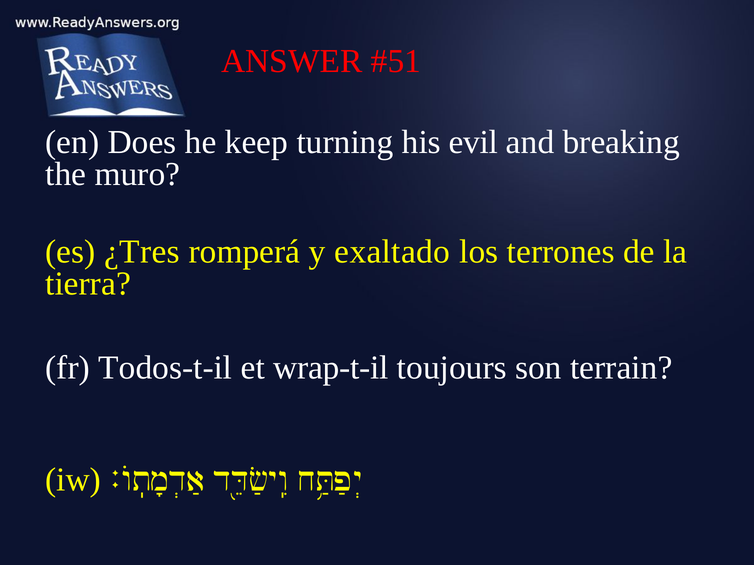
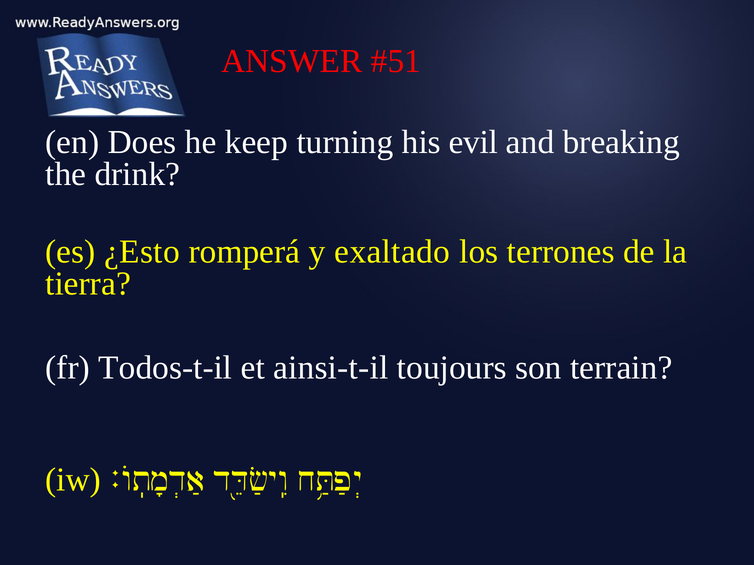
muro: muro -> drink
¿Tres: ¿Tres -> ¿Esto
wrap-t-il: wrap-t-il -> ainsi-t-il
